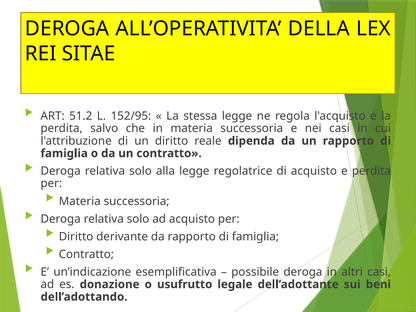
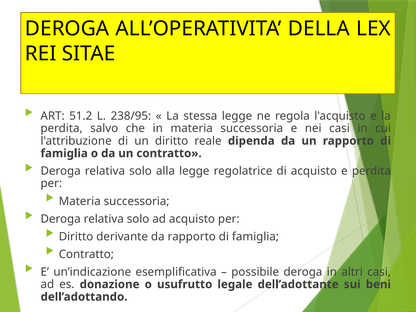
152/95: 152/95 -> 238/95
